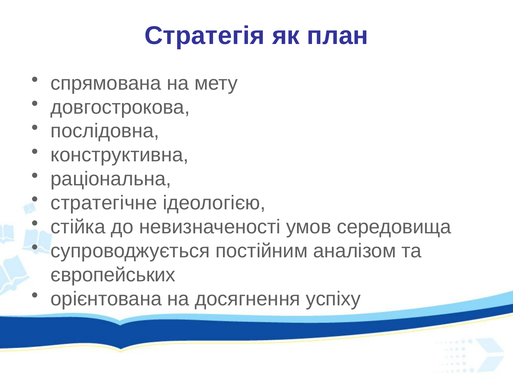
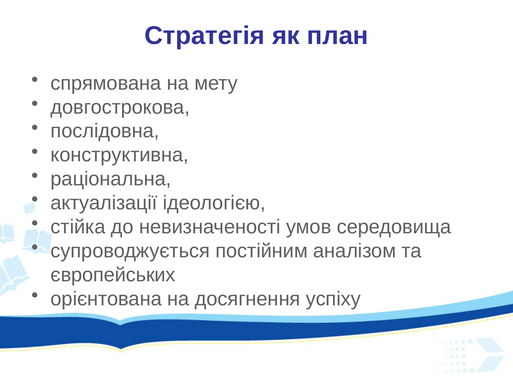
стратегічне: стратегічне -> актуалізації
